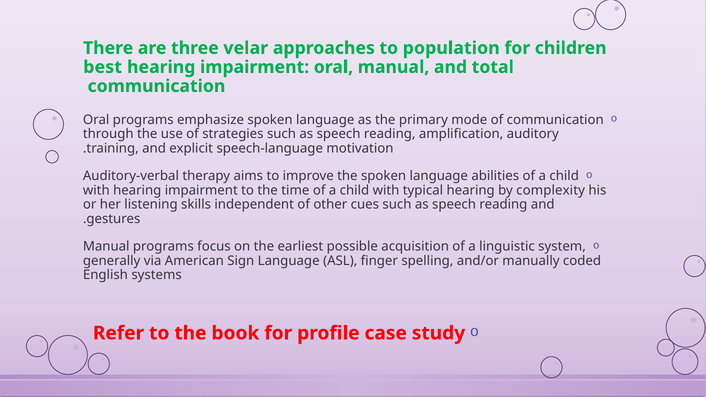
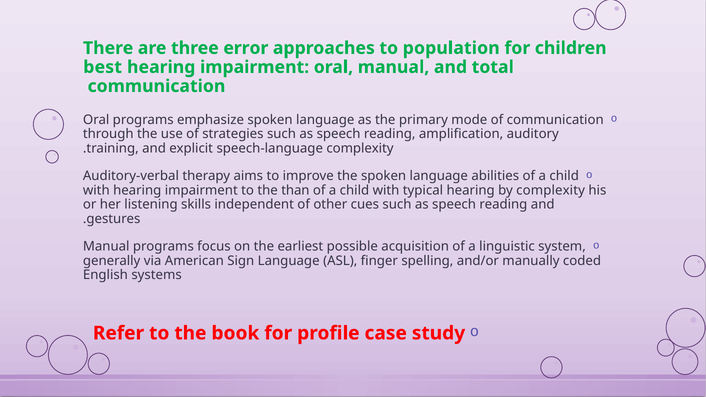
velar: velar -> error
speech-language motivation: motivation -> complexity
time: time -> than
